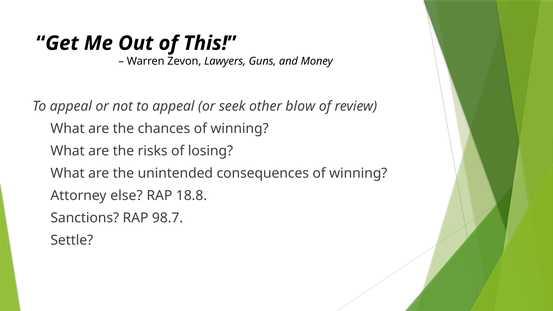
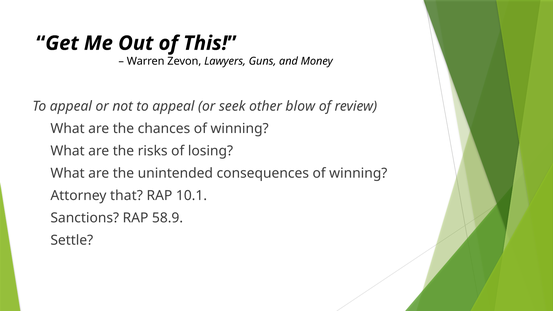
else: else -> that
18.8: 18.8 -> 10.1
98.7: 98.7 -> 58.9
